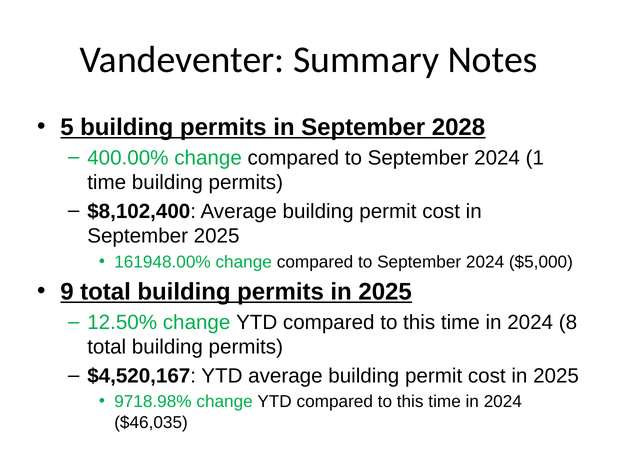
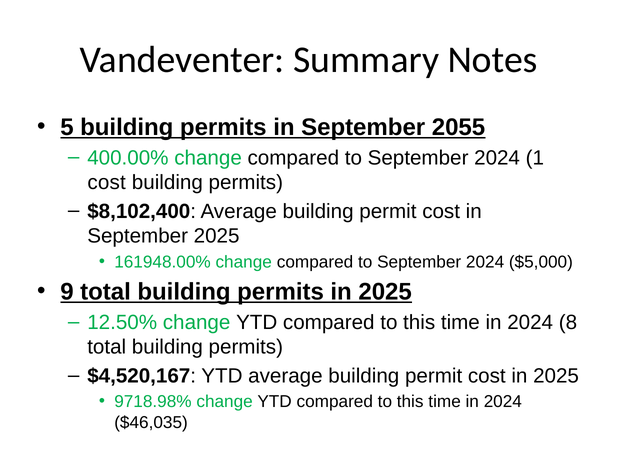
2028: 2028 -> 2055
time at (107, 183): time -> cost
